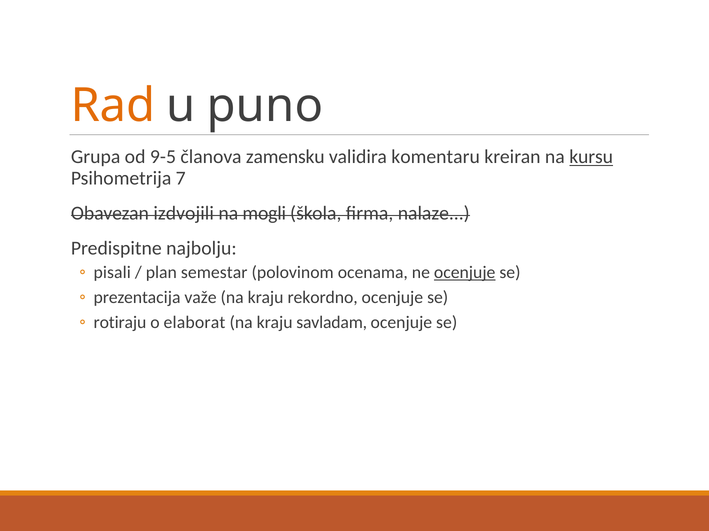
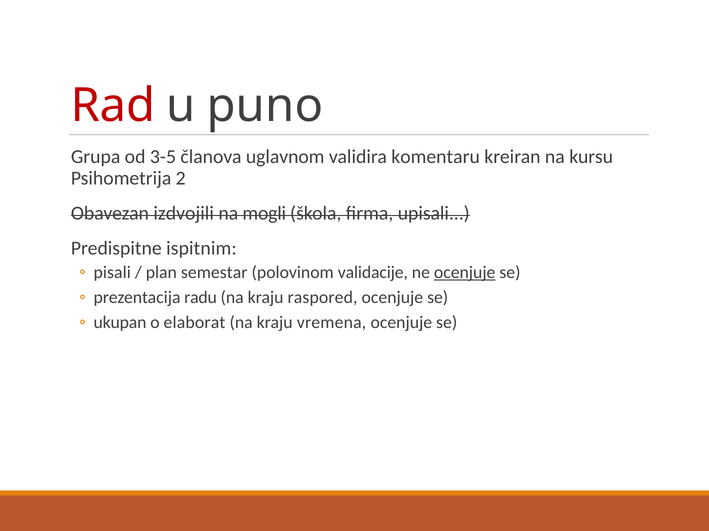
Rad colour: orange -> red
9-5: 9-5 -> 3-5
zamensku: zamensku -> uglavnom
kursu underline: present -> none
7: 7 -> 2
nalaze: nalaze -> upisali
najbolju: najbolju -> ispitnim
ocenama: ocenama -> validacije
važe: važe -> radu
rekordno: rekordno -> raspored
rotiraju: rotiraju -> ukupan
savladam: savladam -> vremena
